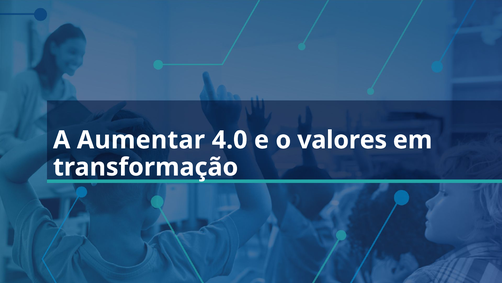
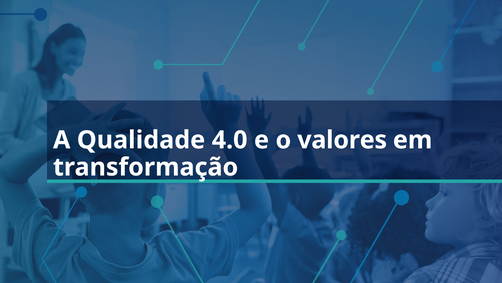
Aumentar: Aumentar -> Qualidade
